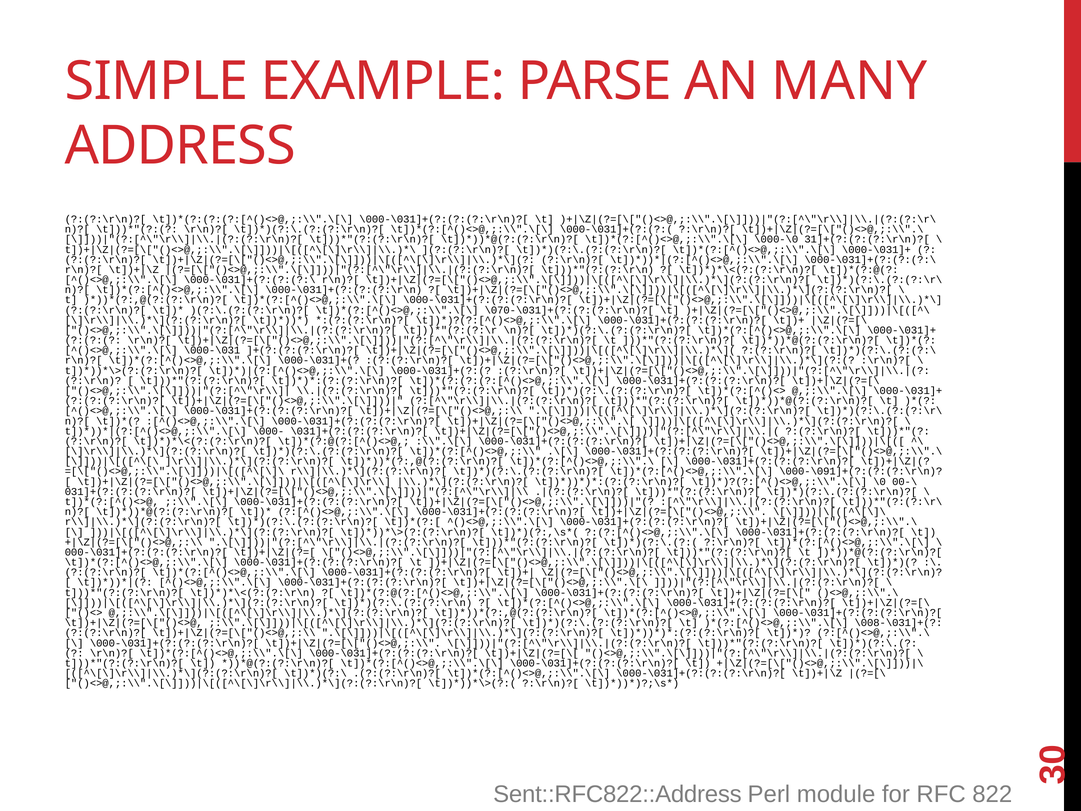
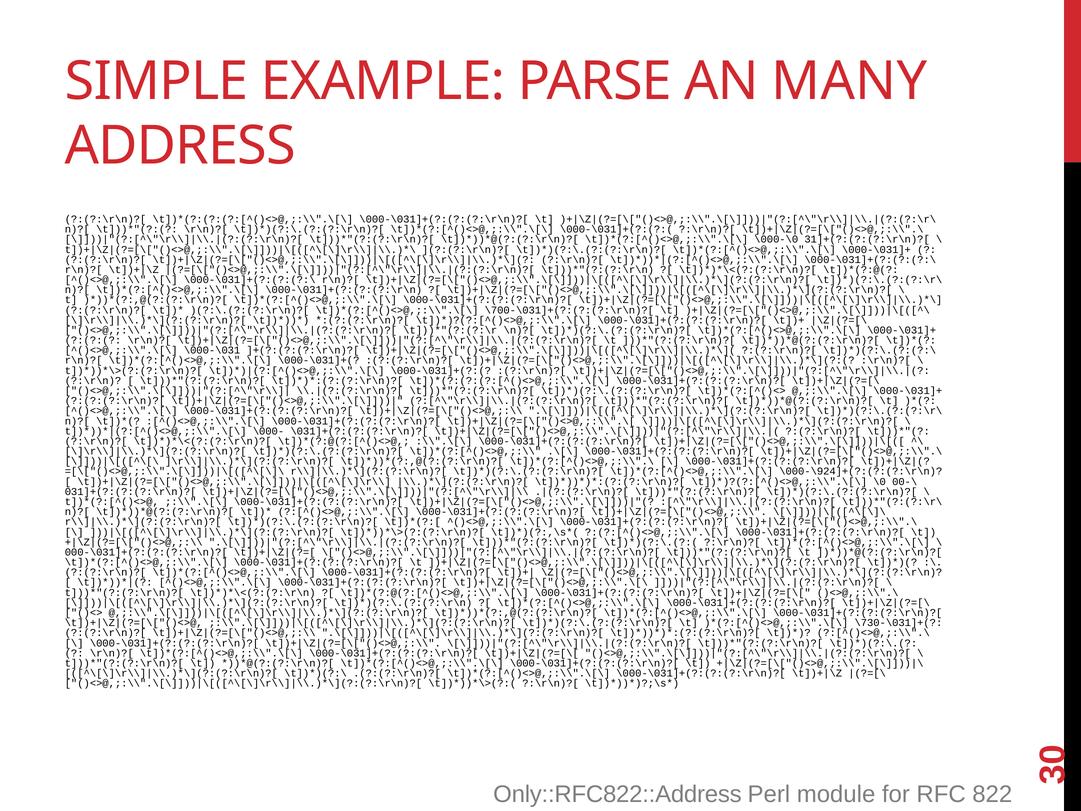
\070-\031]+(?:(?:(?:\r\n)?[: \070-\031]+(?:(?:(?:\r\n)?[ -> \700-\031]+(?:(?:(?:\r\n)?[
\000-\091]+(?:(?:(?:\r\n: \000-\091]+(?:(?:(?:\r\n -> \000-\924]+(?:(?:(?:\r\n
\008-\031]+(: \008-\031]+( -> \730-\031]+(
Sent::RFC822::Address: Sent::RFC822::Address -> Only::RFC822::Address
